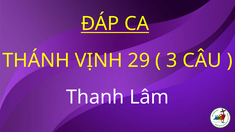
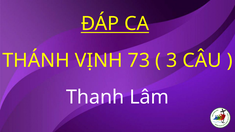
29: 29 -> 73
